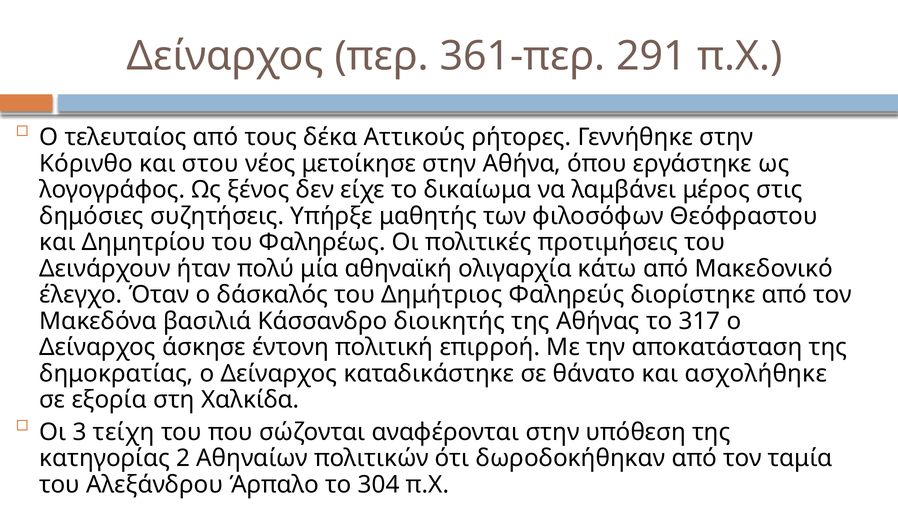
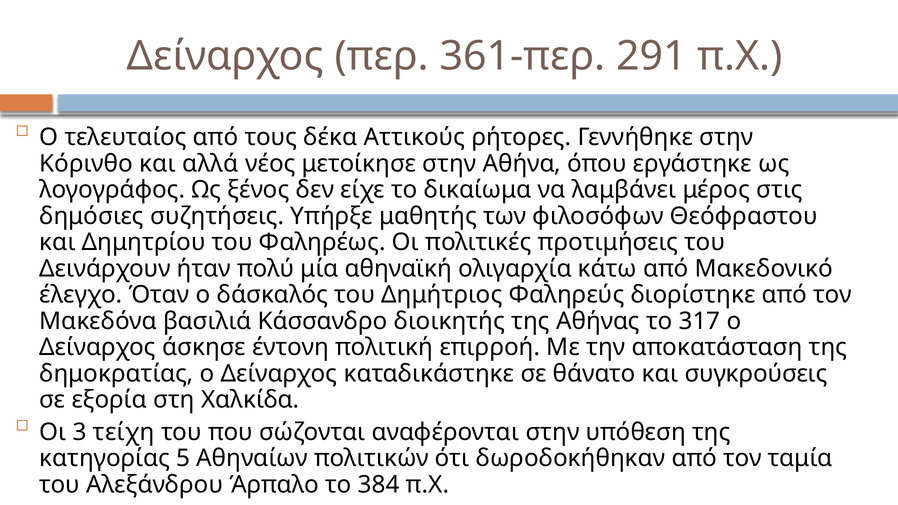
στου: στου -> αλλά
ασχολήθηκε: ασχολήθηκε -> συγκρούσεις
2: 2 -> 5
304: 304 -> 384
